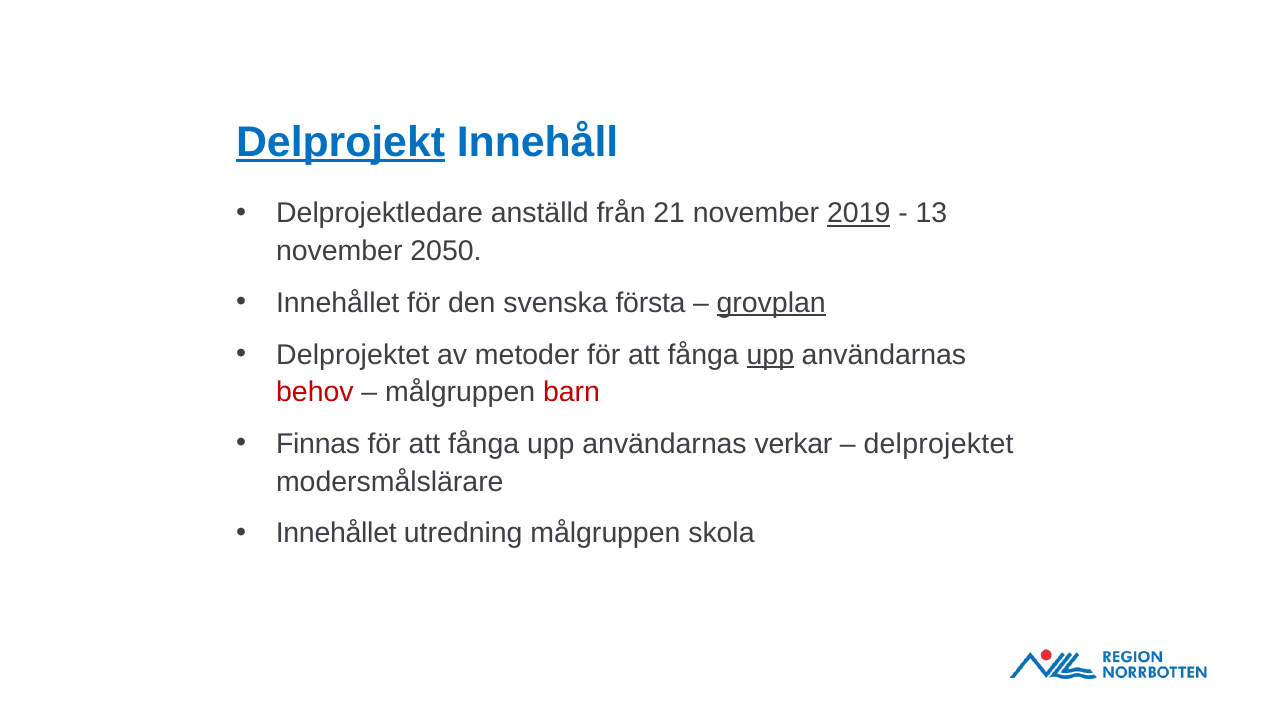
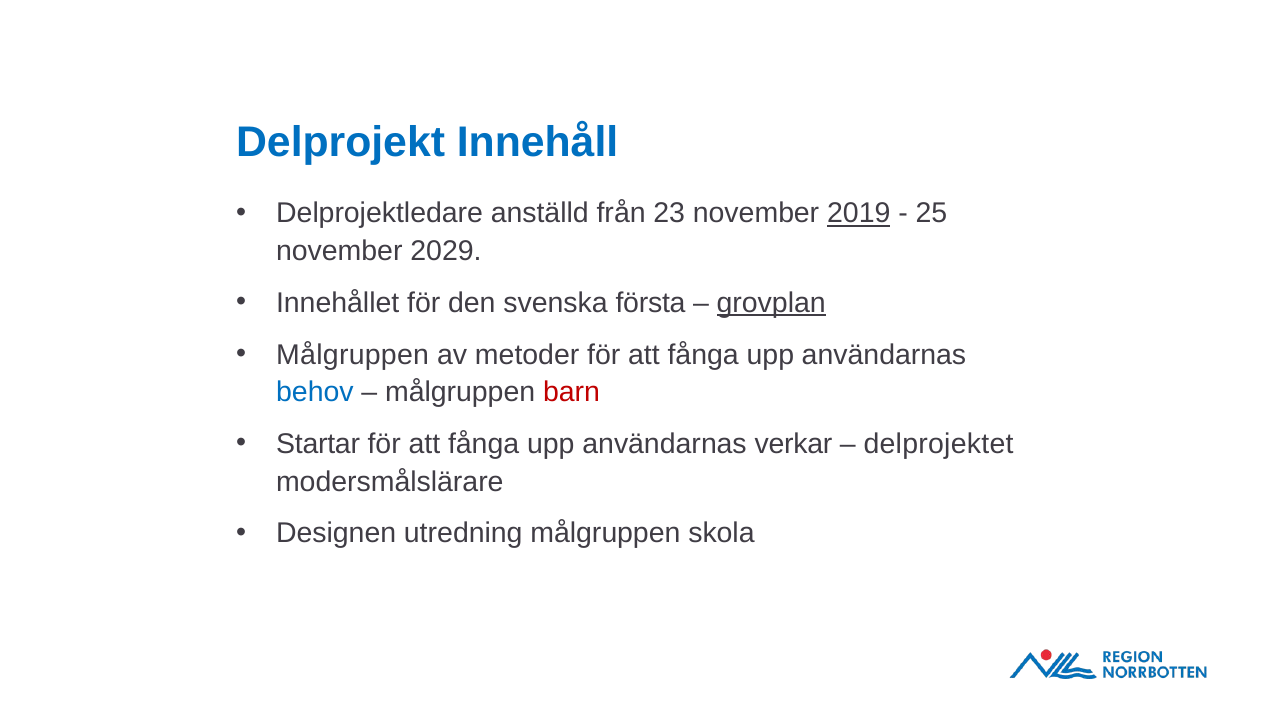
Delprojekt underline: present -> none
21: 21 -> 23
13: 13 -> 25
2050: 2050 -> 2029
Delprojektet at (353, 355): Delprojektet -> Målgruppen
upp at (770, 355) underline: present -> none
behov colour: red -> blue
Finnas: Finnas -> Startar
Innehållet at (336, 533): Innehållet -> Designen
